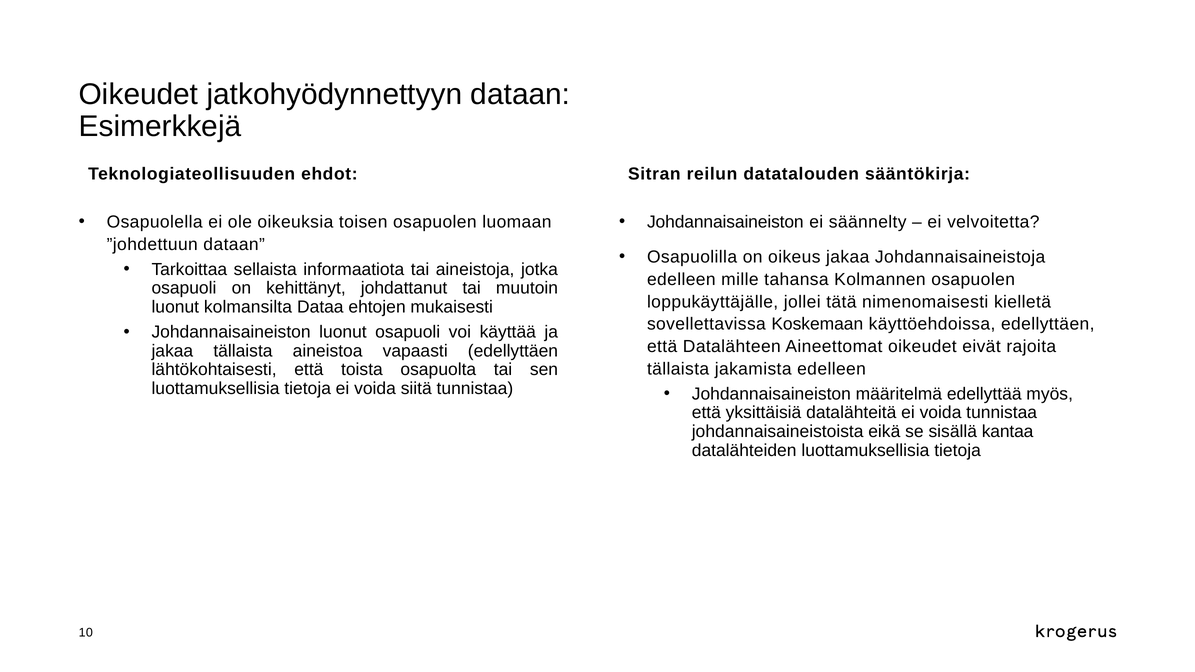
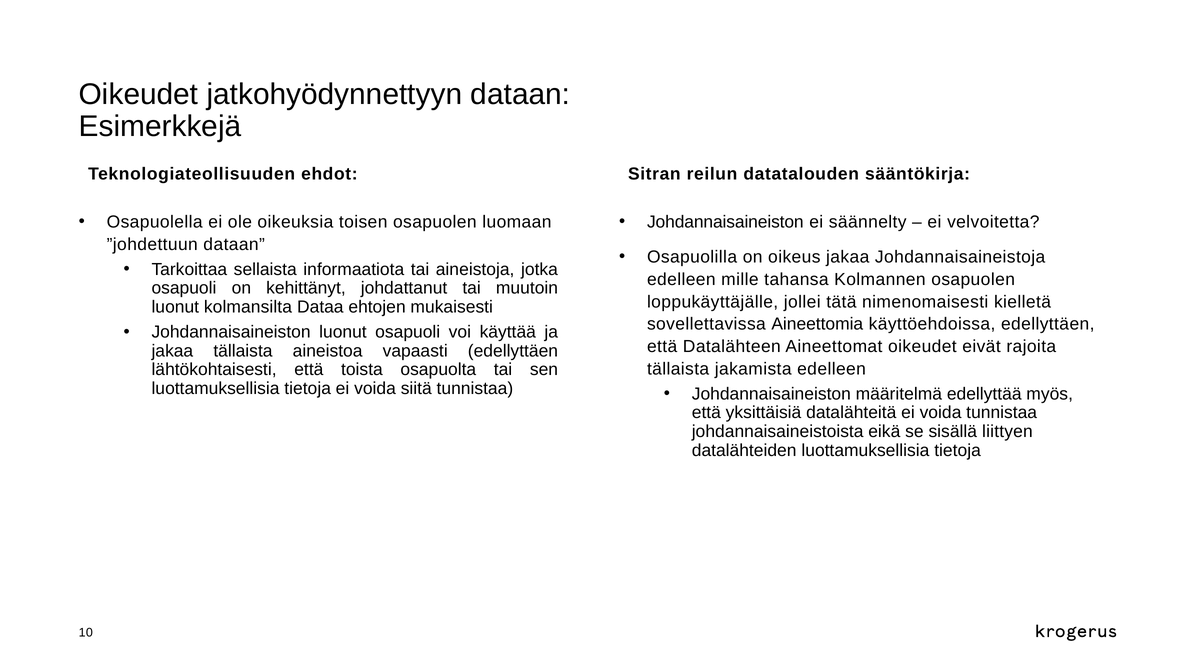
Koskemaan: Koskemaan -> Aineettomia
kantaa: kantaa -> liittyen
